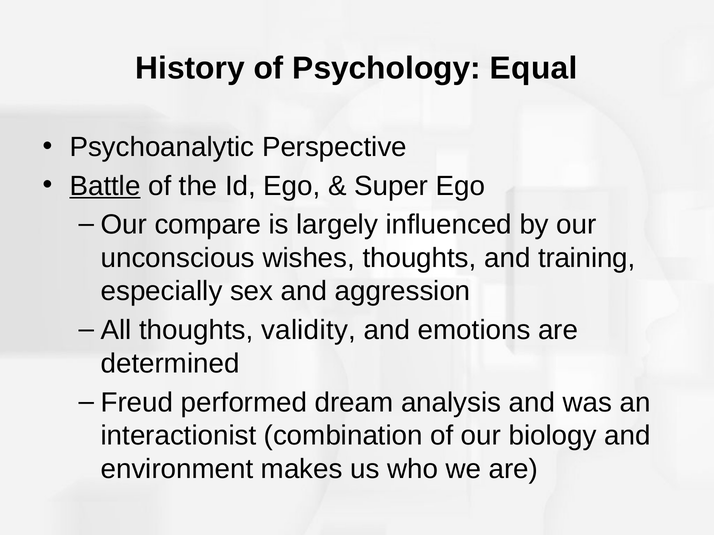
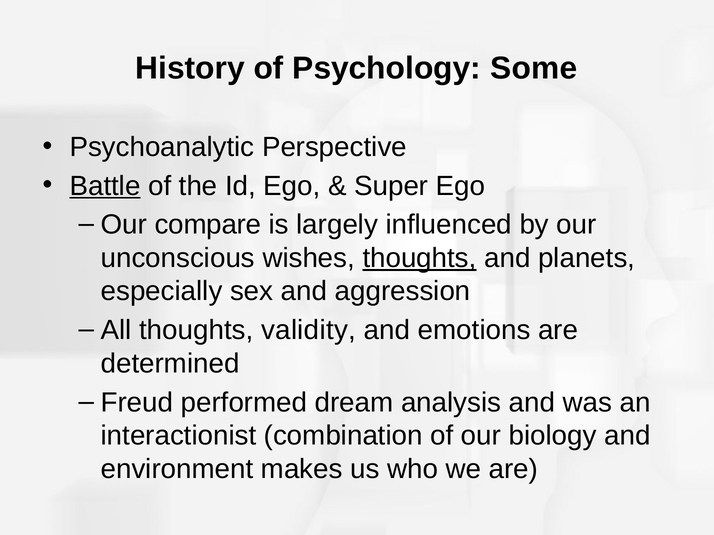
Equal: Equal -> Some
thoughts at (420, 258) underline: none -> present
training: training -> planets
